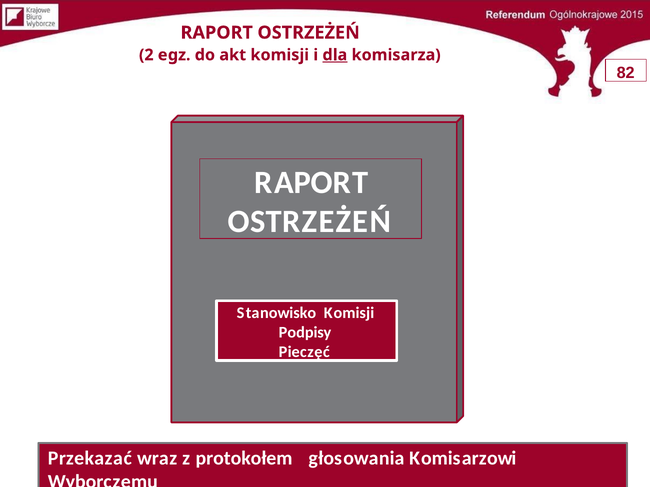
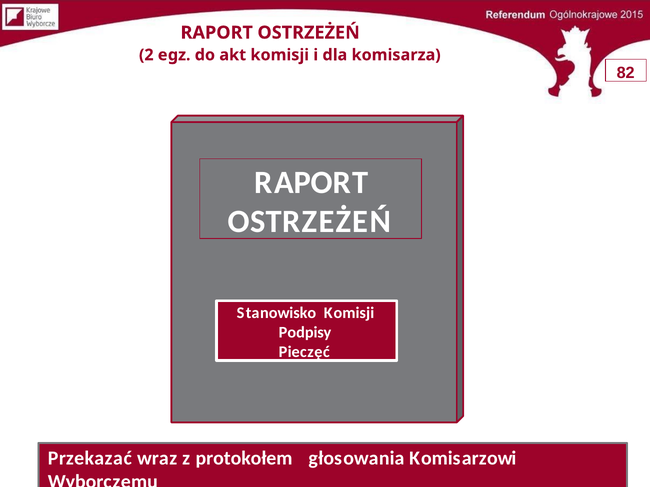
dla underline: present -> none
